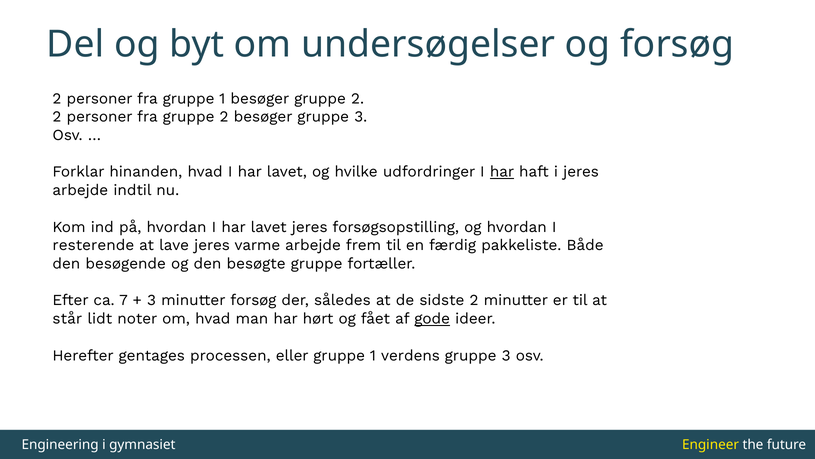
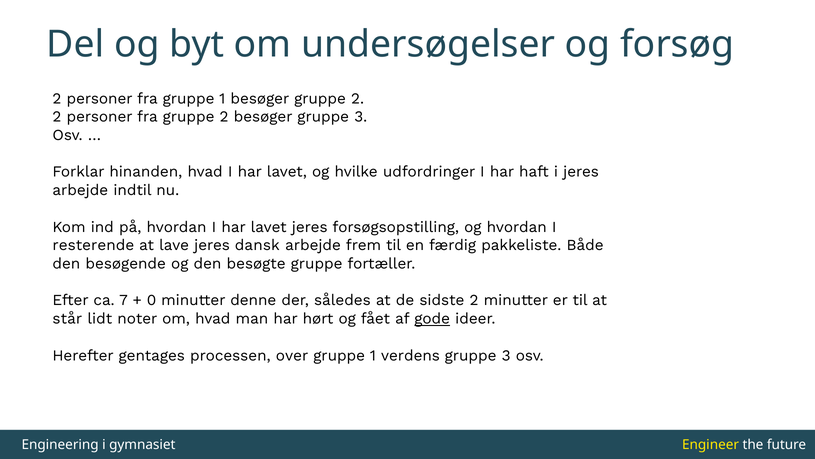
har at (502, 172) underline: present -> none
varme: varme -> dansk
3 at (151, 300): 3 -> 0
minutter forsøg: forsøg -> denne
eller: eller -> over
